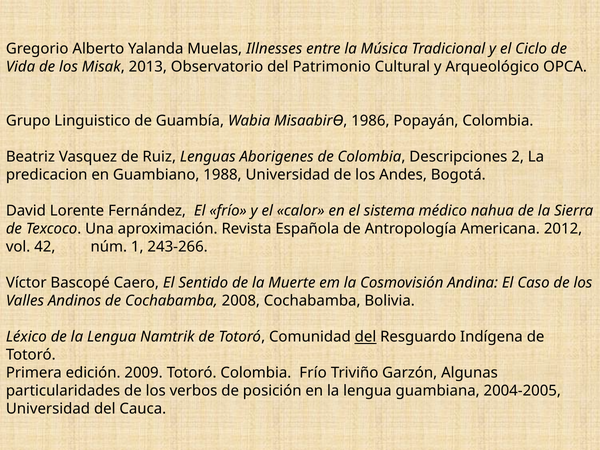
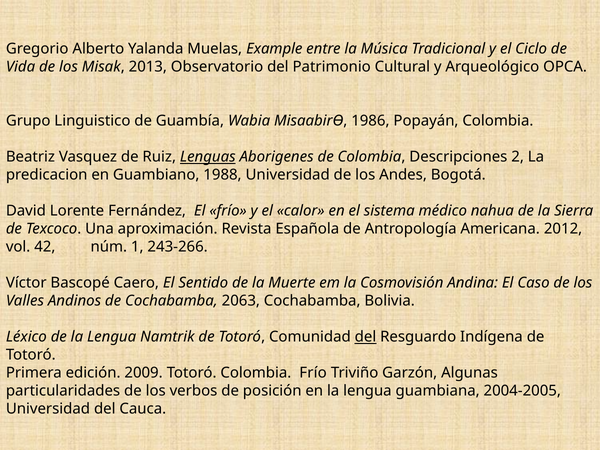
Illnesses: Illnesses -> Example
Lenguas underline: none -> present
2008: 2008 -> 2063
